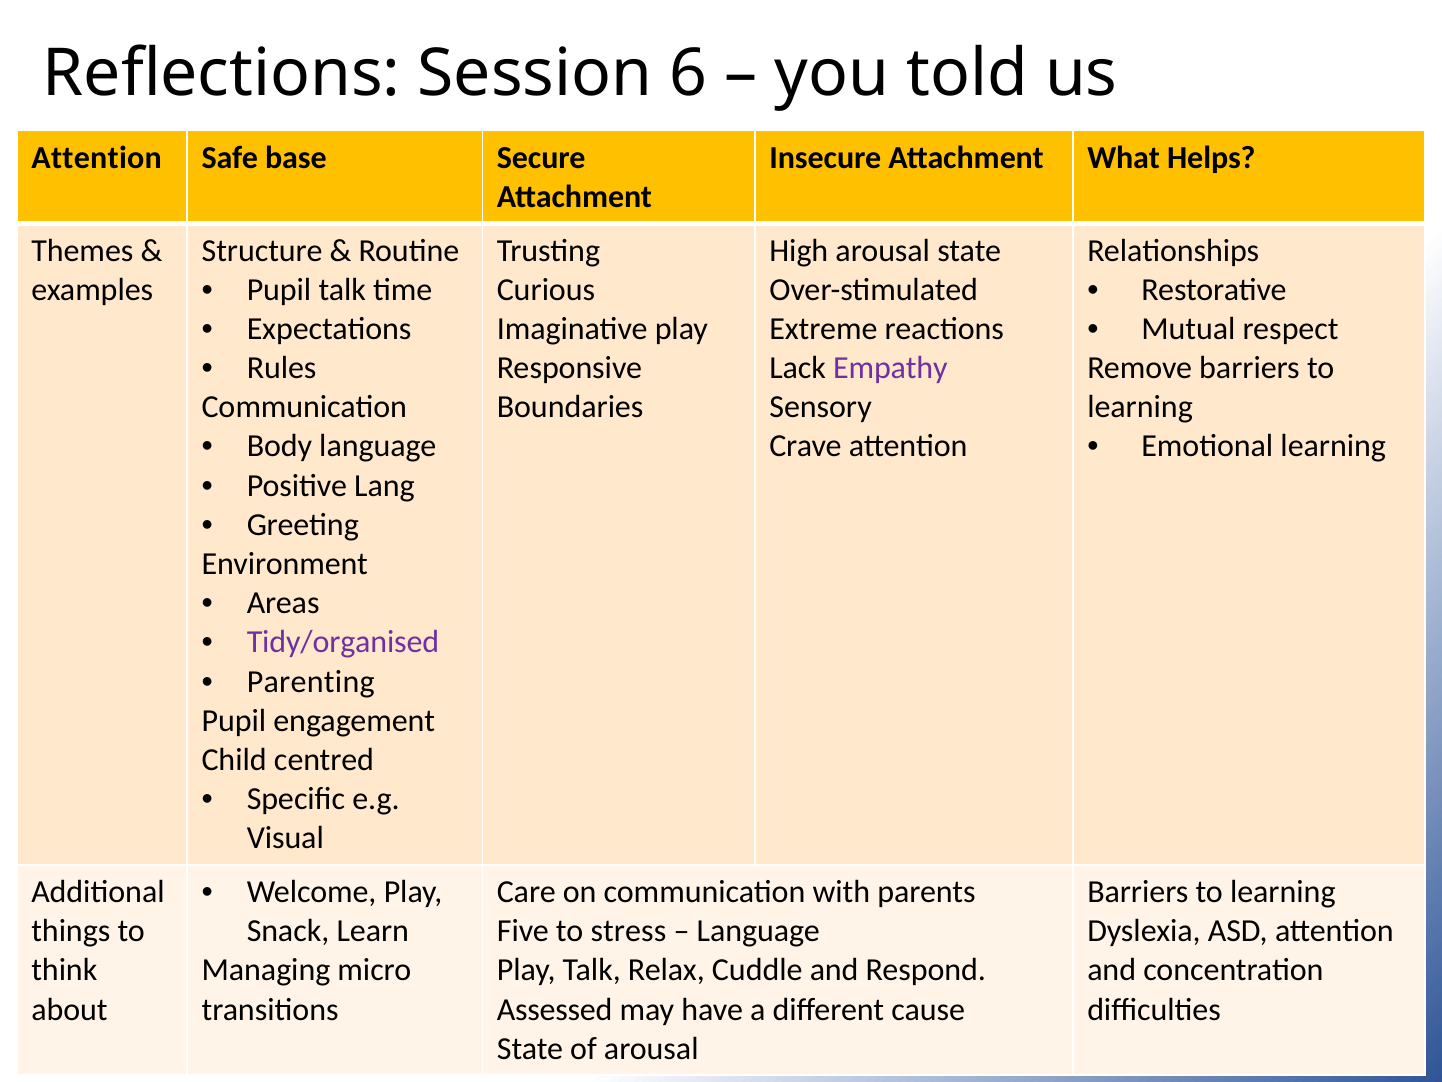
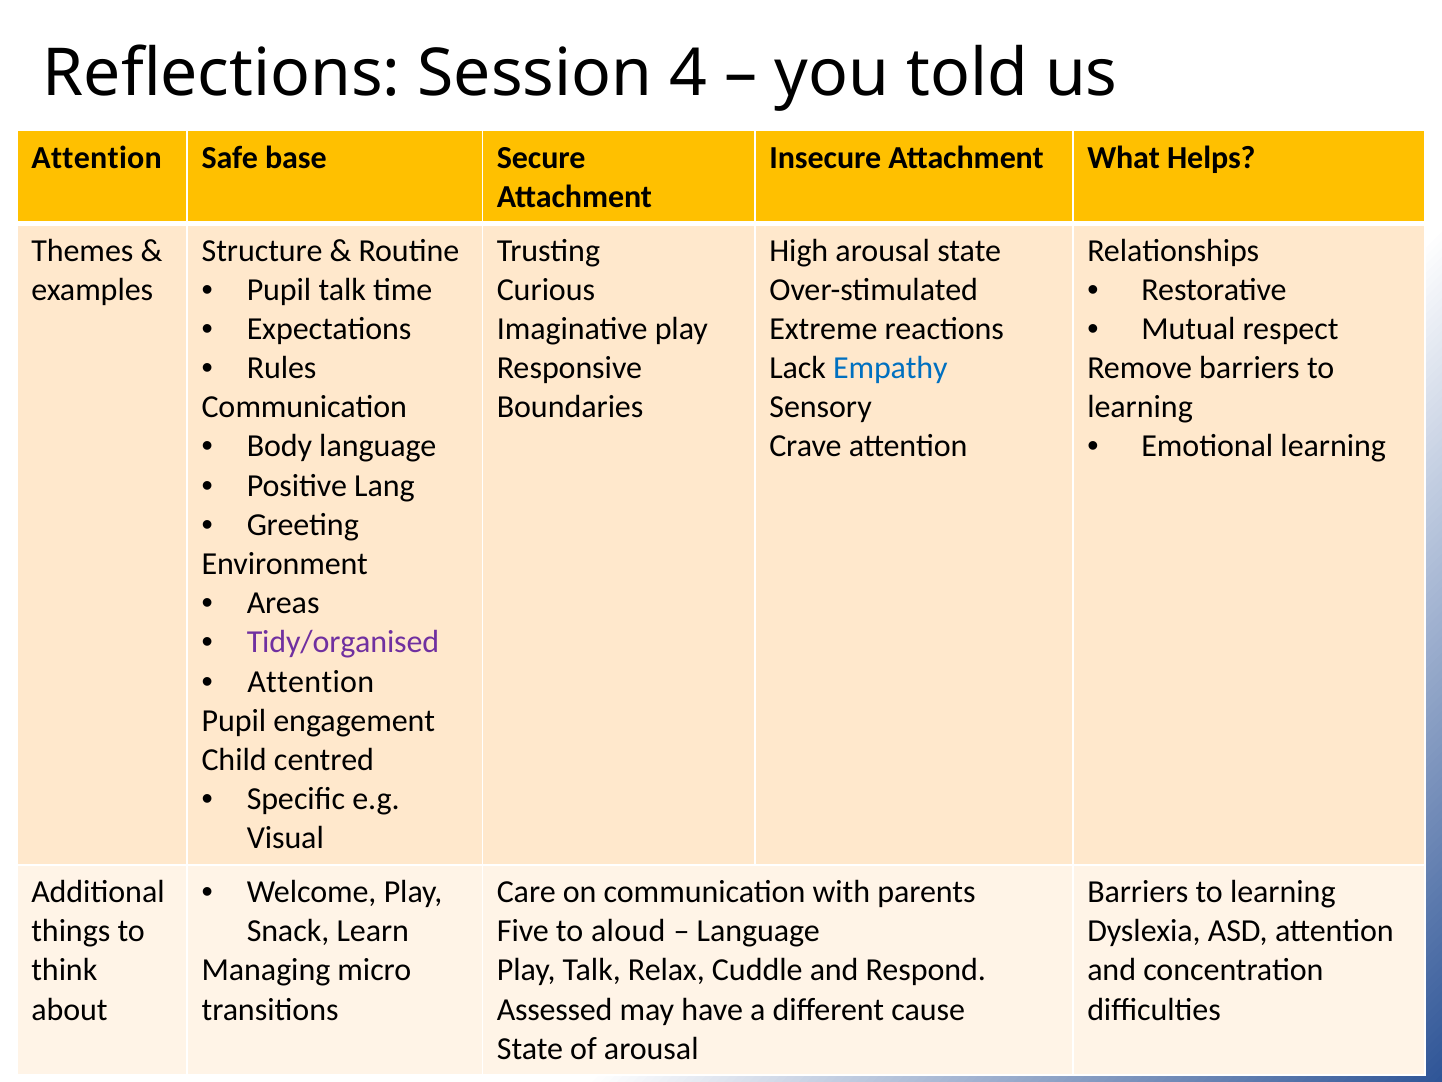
6: 6 -> 4
Empathy colour: purple -> blue
Parenting at (311, 681): Parenting -> Attention
stress: stress -> aloud
